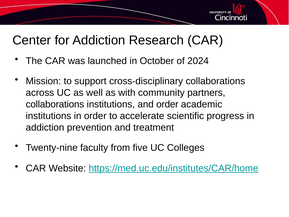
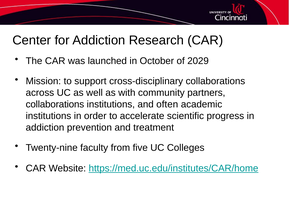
2024: 2024 -> 2029
and order: order -> often
